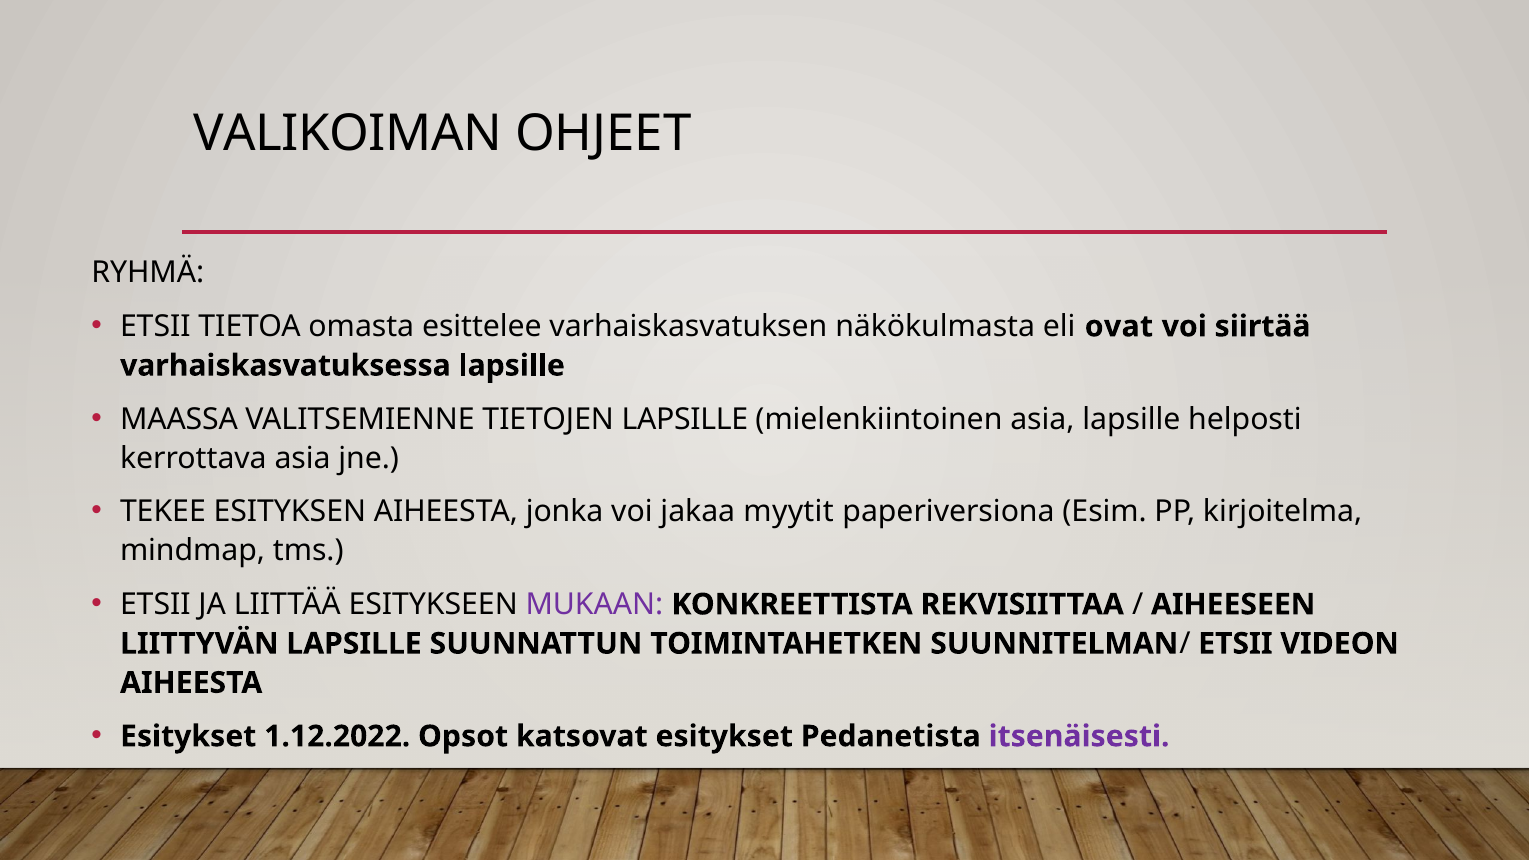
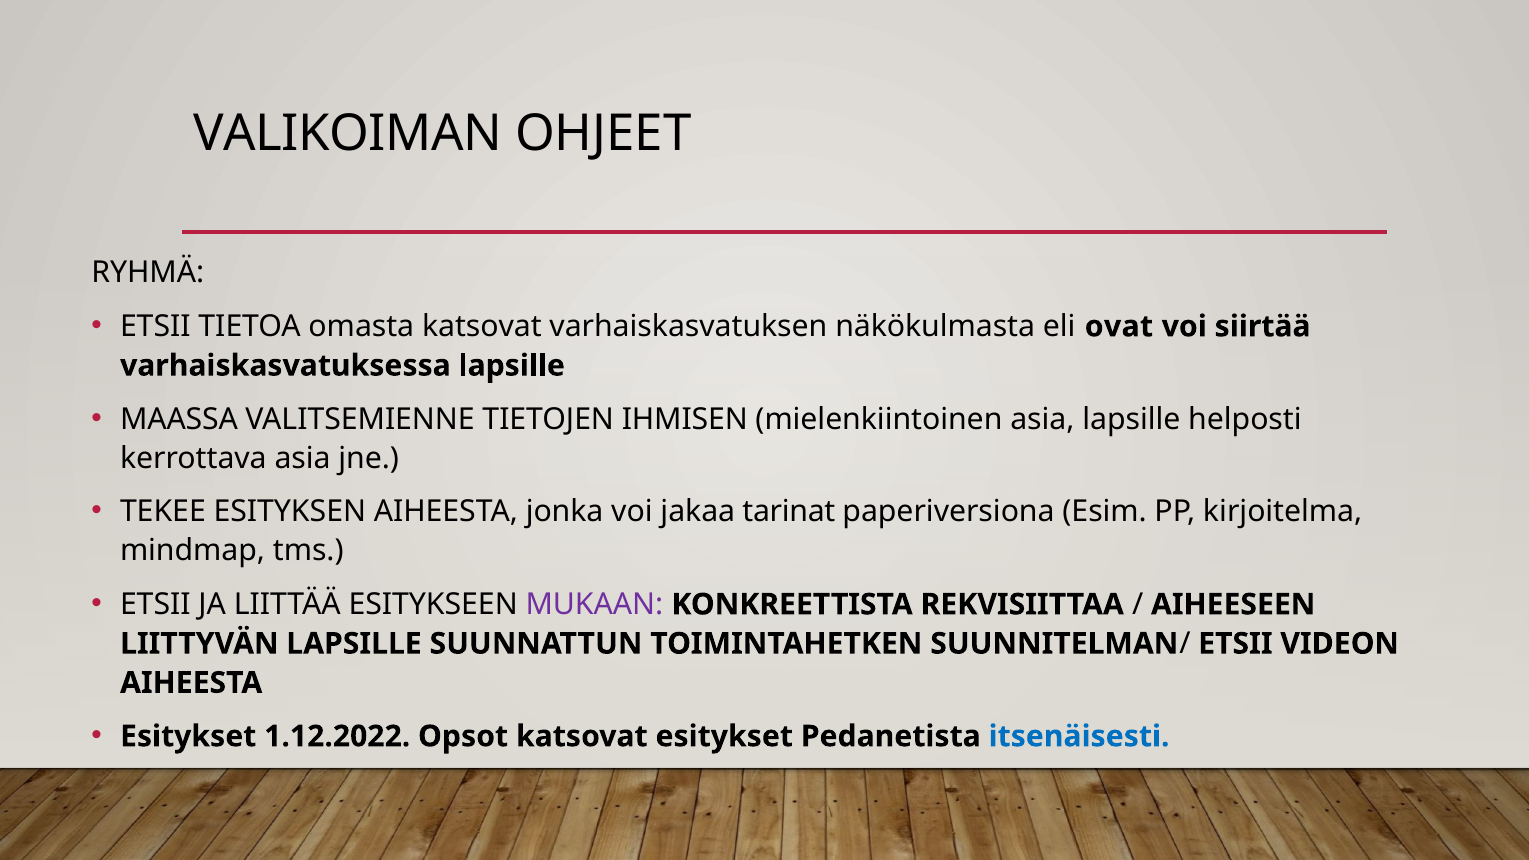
omasta esittelee: esittelee -> katsovat
TIETOJEN LAPSILLE: LAPSILLE -> IHMISEN
myytit: myytit -> tarinat
itsenäisesti colour: purple -> blue
